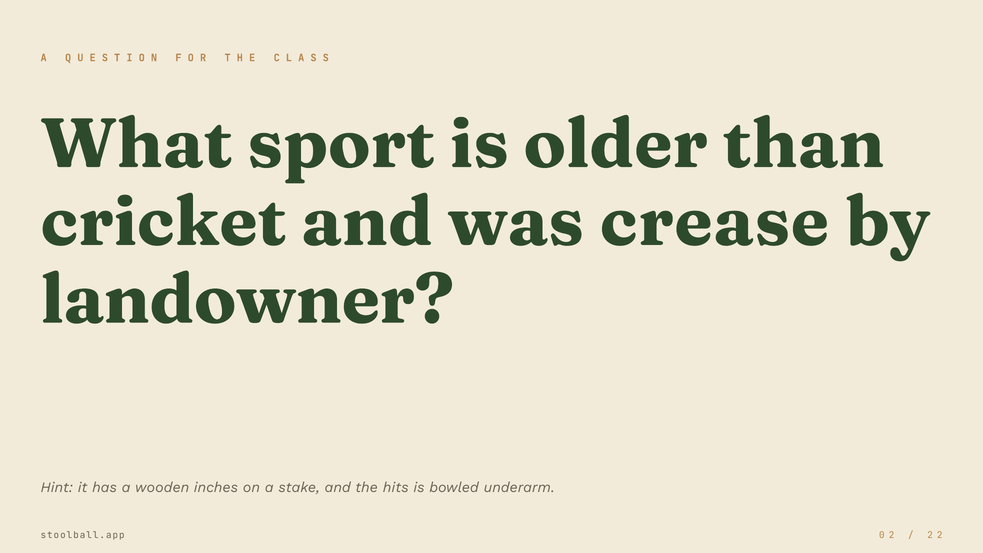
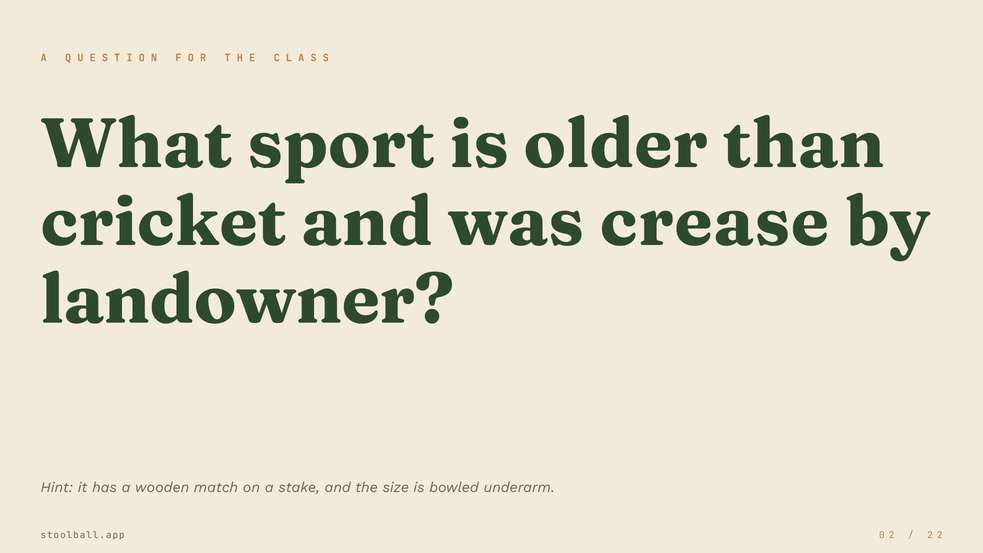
inches: inches -> match
hits: hits -> size
